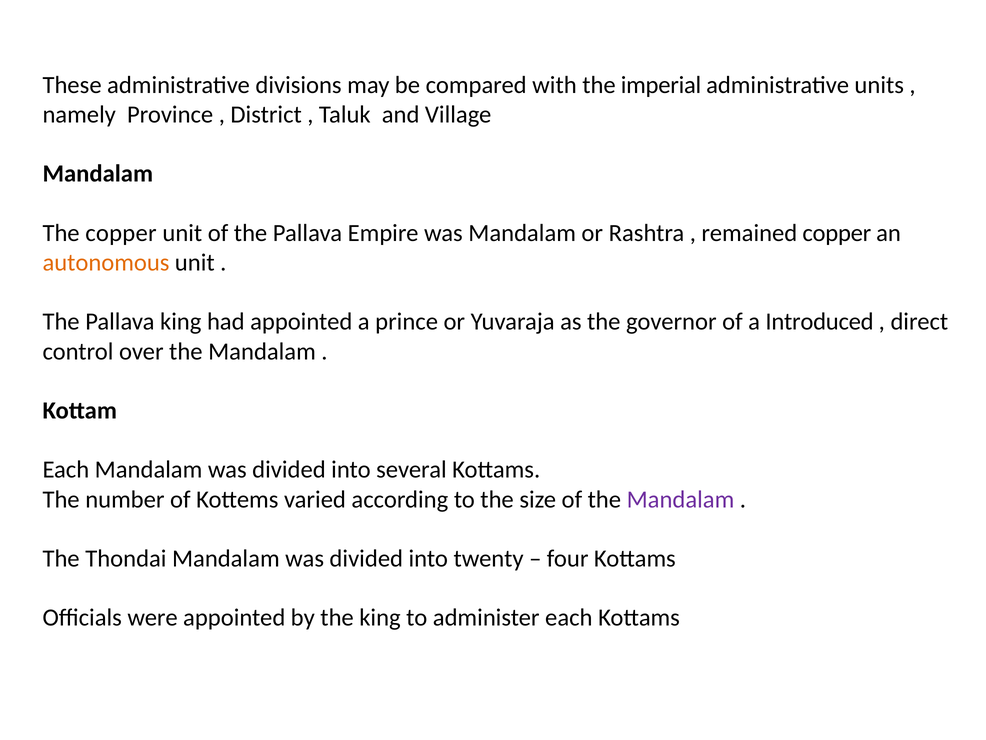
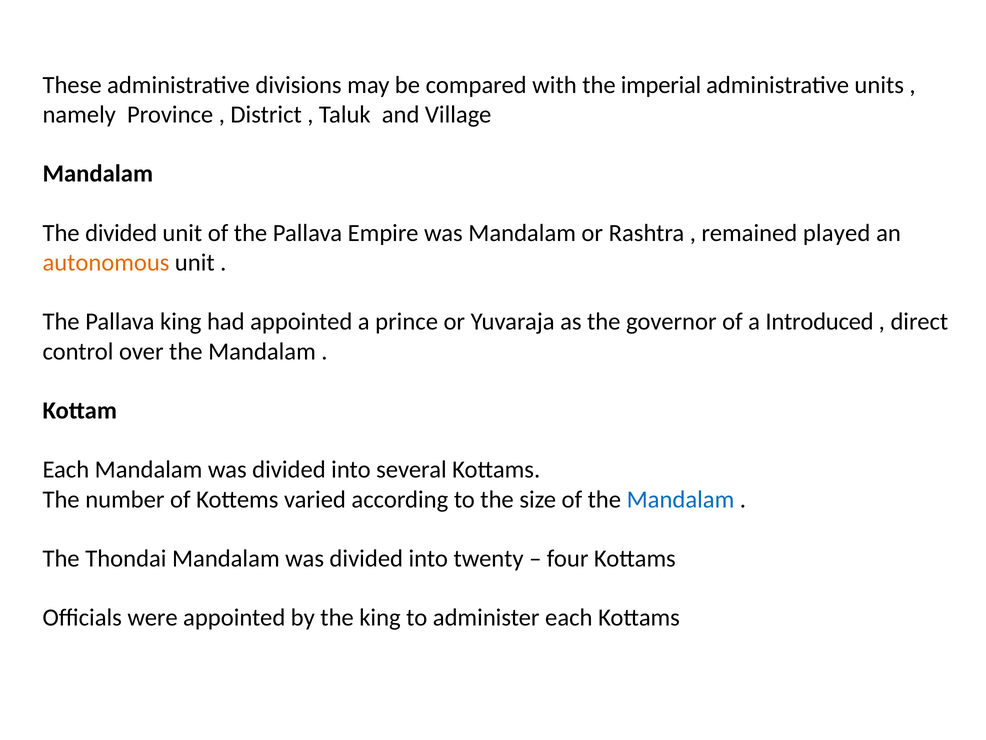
The copper: copper -> divided
remained copper: copper -> played
Mandalam at (681, 499) colour: purple -> blue
